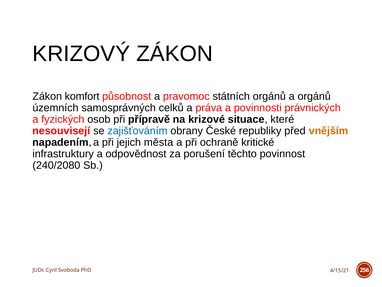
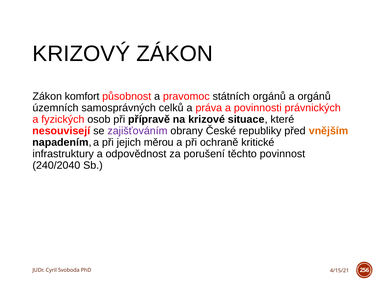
zajišťováním colour: blue -> purple
města: města -> měrou
240/2080: 240/2080 -> 240/2040
